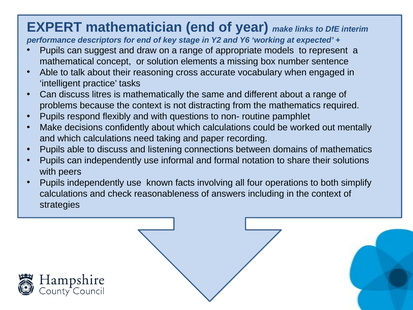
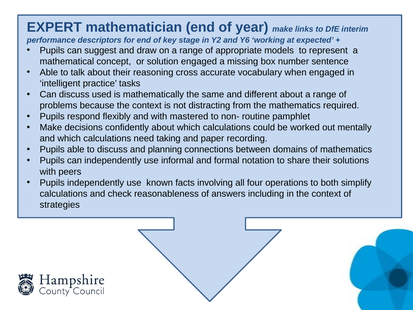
solution elements: elements -> engaged
litres: litres -> used
questions: questions -> mastered
listening: listening -> planning
